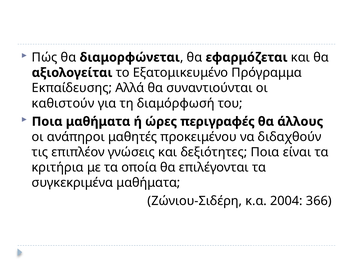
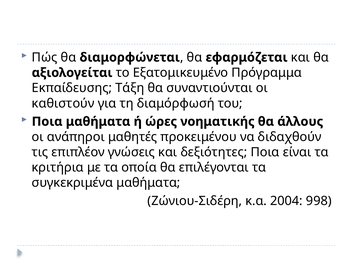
Αλλά: Αλλά -> Τάξη
περιγραφές: περιγραφές -> νοηματικής
366: 366 -> 998
